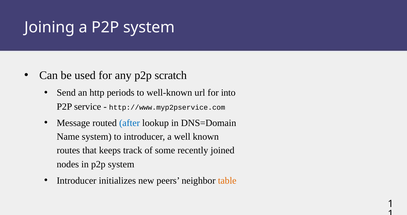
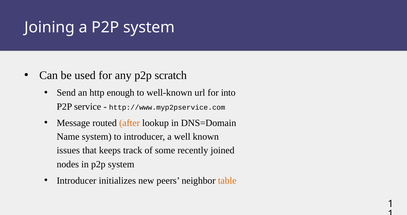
periods: periods -> enough
after colour: blue -> orange
routes: routes -> issues
